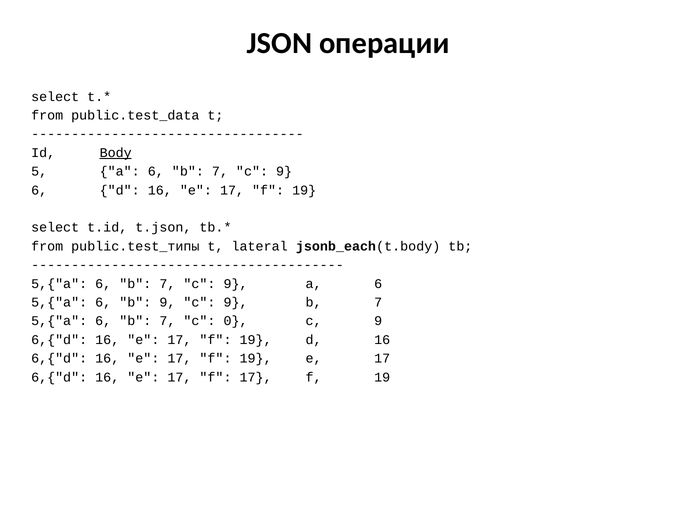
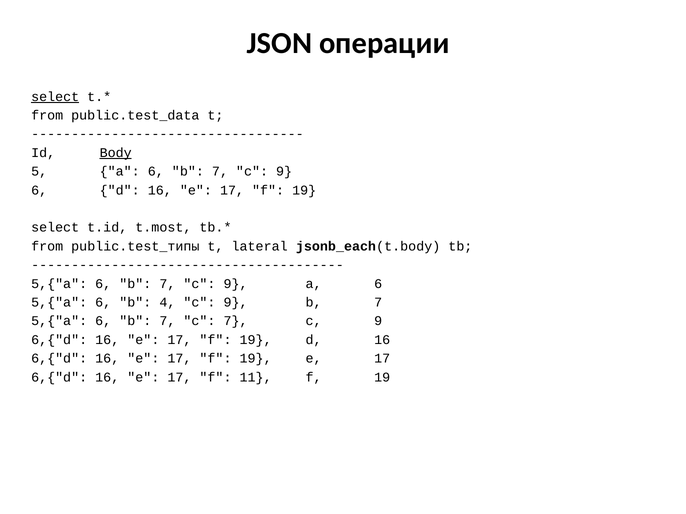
select at (55, 97) underline: none -> present
t.json: t.json -> t.most
b 9: 9 -> 4
c 0: 0 -> 7
f 17: 17 -> 11
